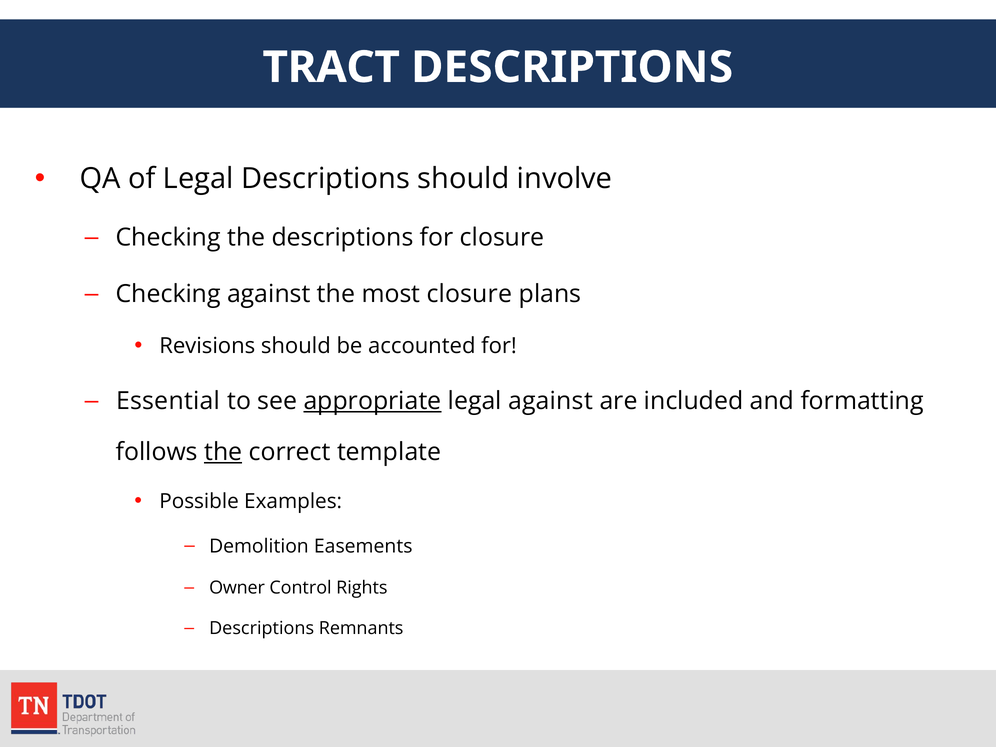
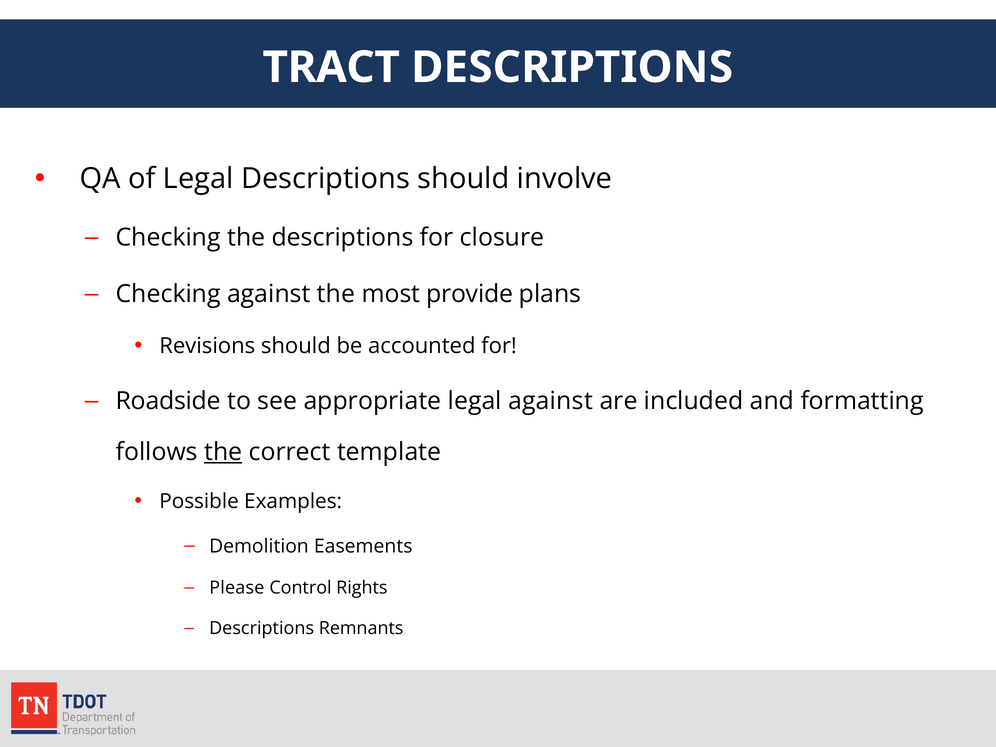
most closure: closure -> provide
Essential: Essential -> Roadside
appropriate underline: present -> none
Owner: Owner -> Please
